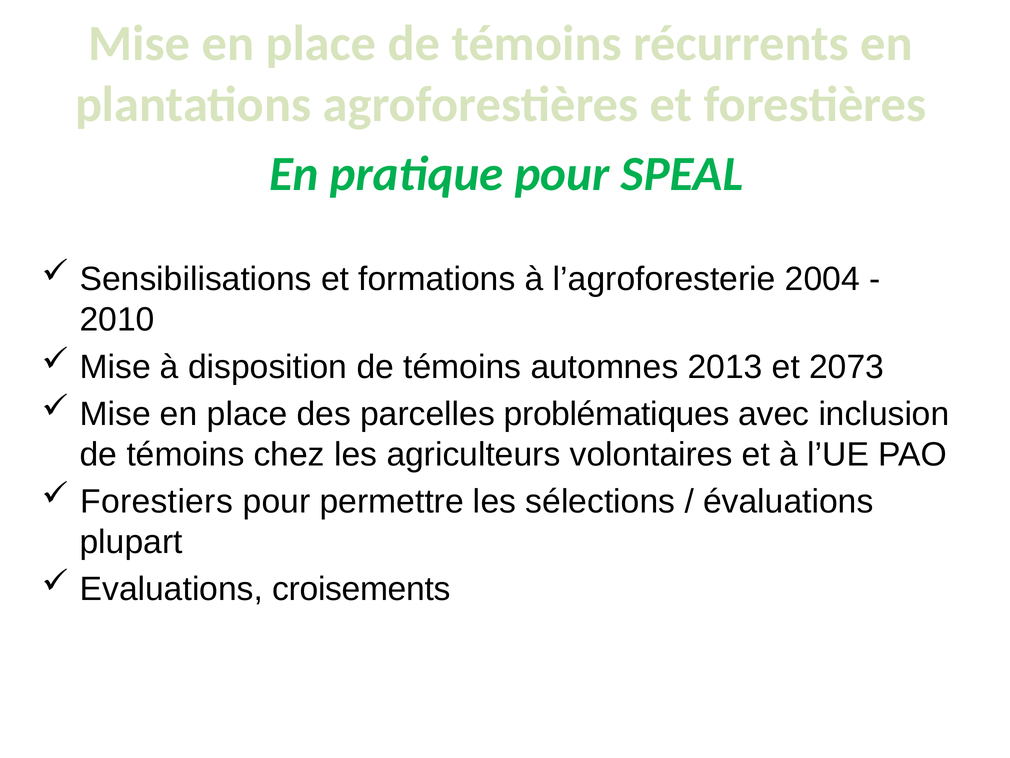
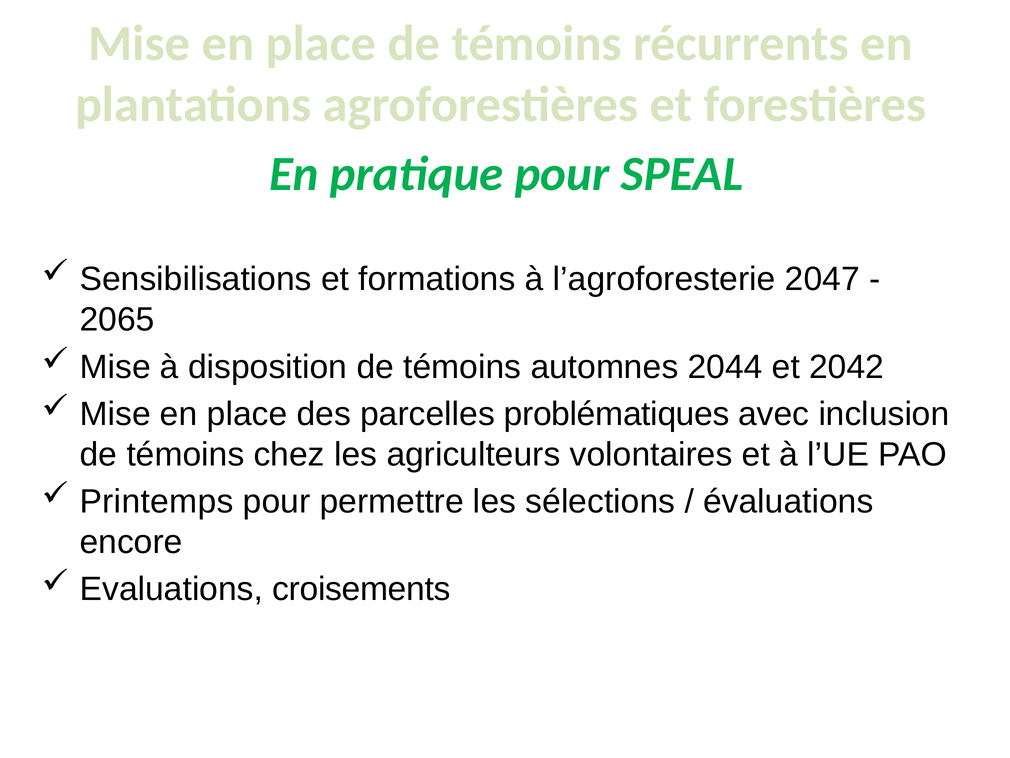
2004: 2004 -> 2047
2010: 2010 -> 2065
2013: 2013 -> 2044
2073: 2073 -> 2042
Forestiers: Forestiers -> Printemps
plupart: plupart -> encore
